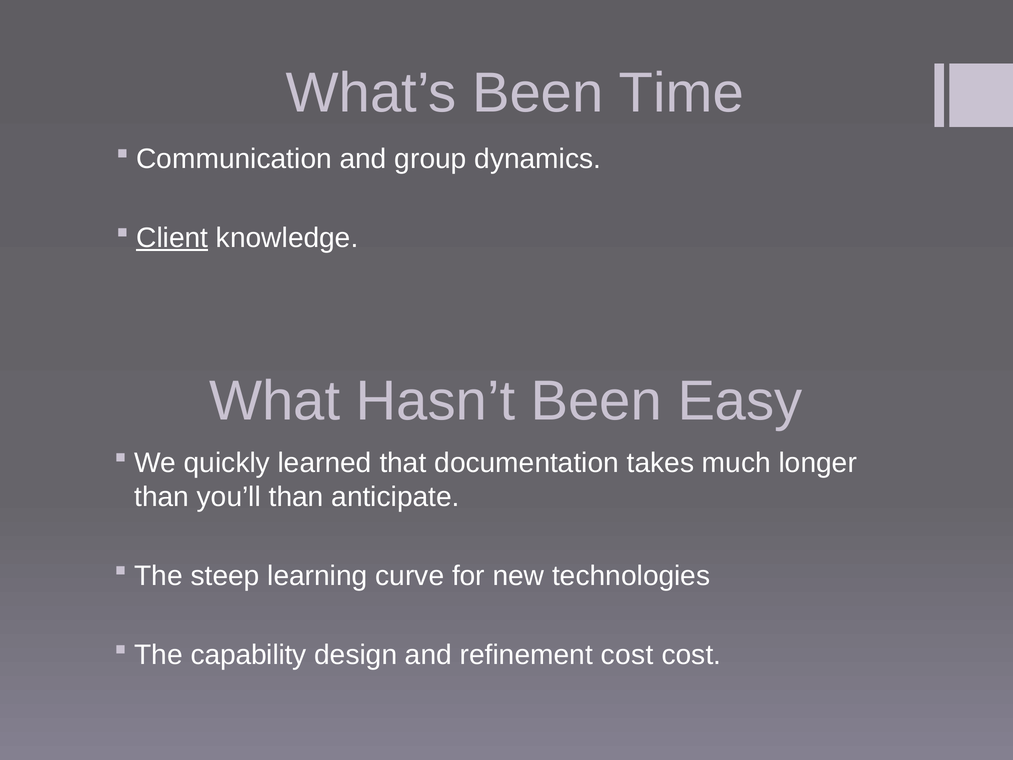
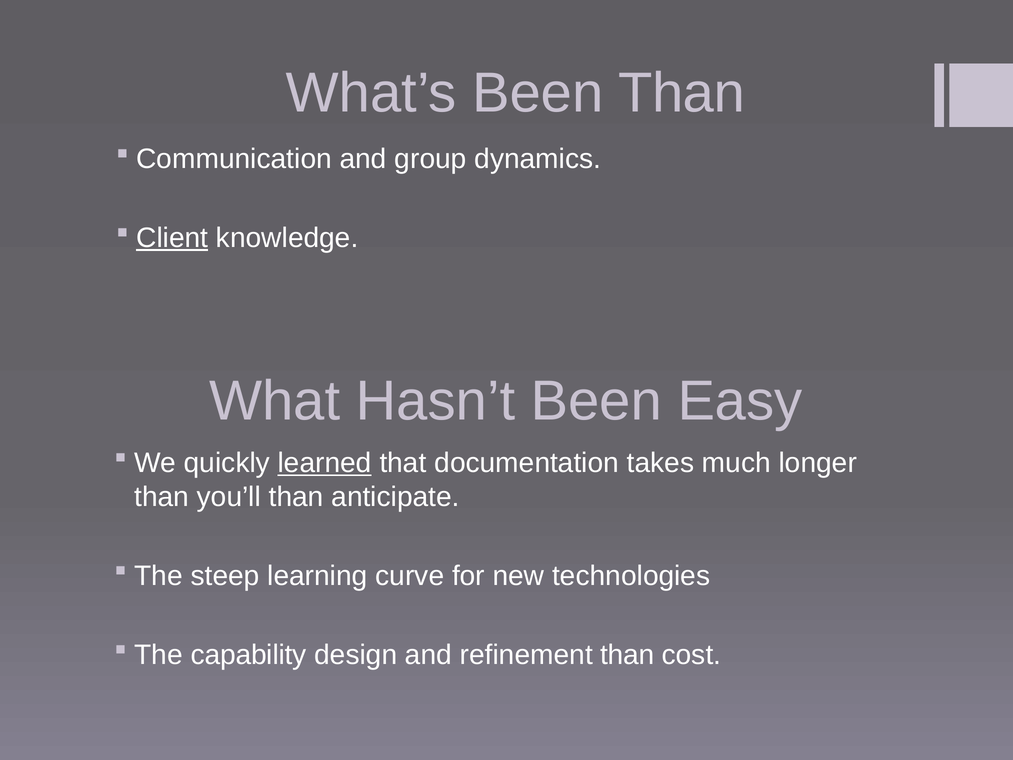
Been Time: Time -> Than
learned underline: none -> present
refinement cost: cost -> than
